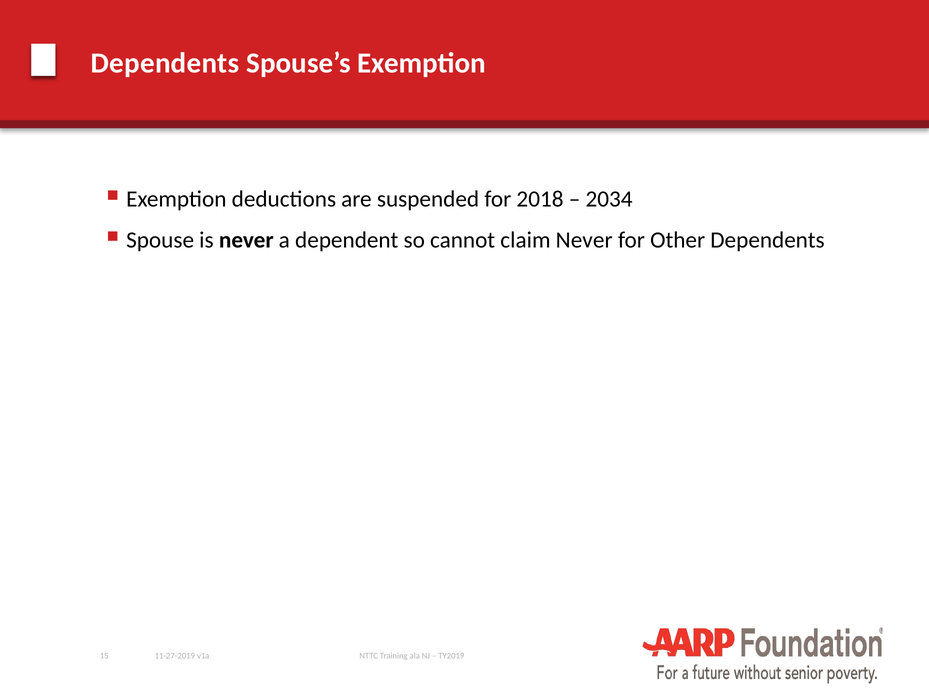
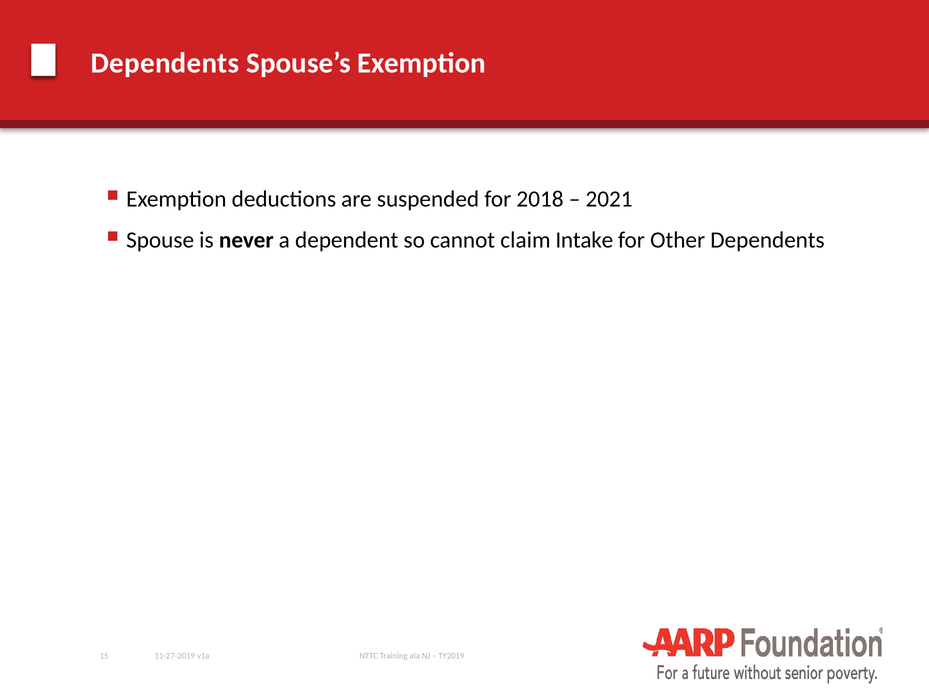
2034: 2034 -> 2021
claim Never: Never -> Intake
